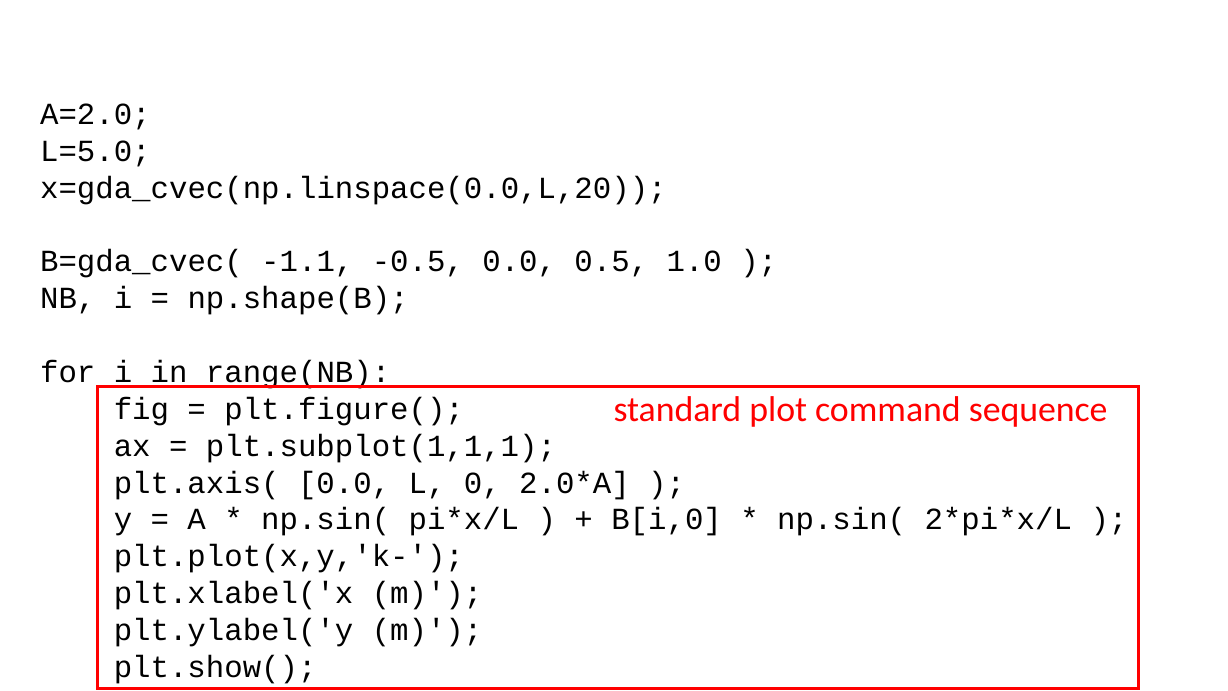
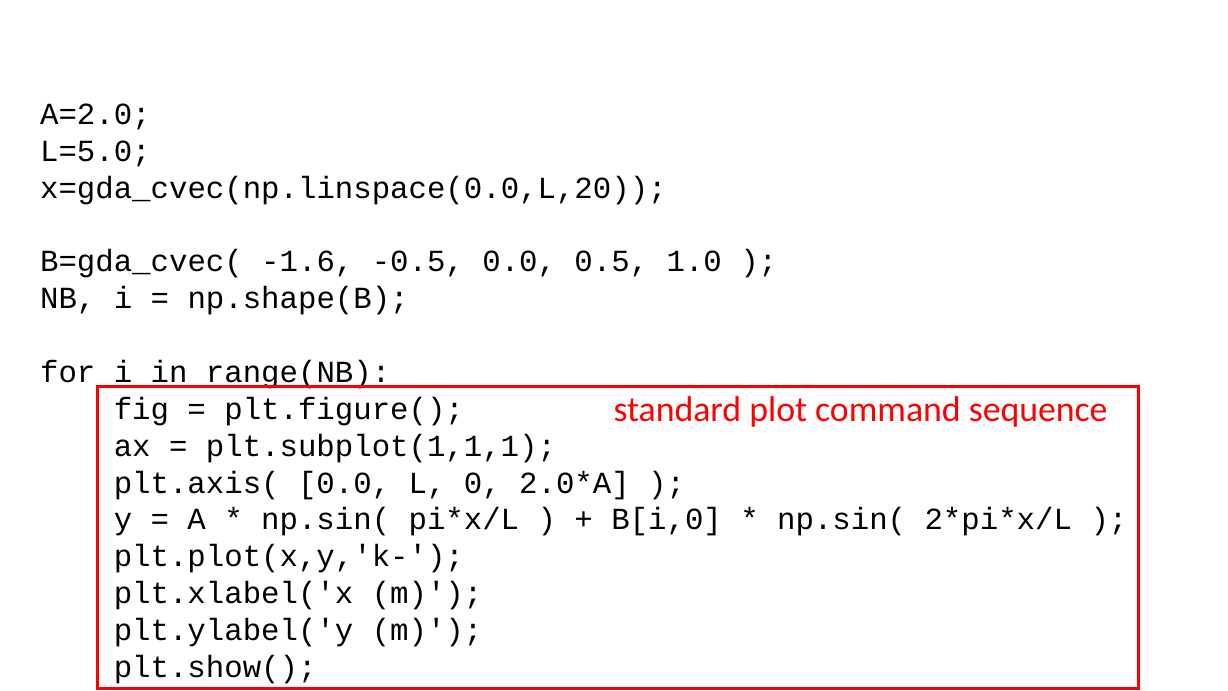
-1.1: -1.1 -> -1.6
